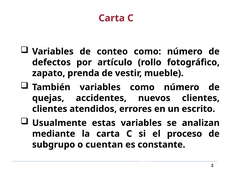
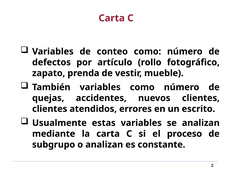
o cuentan: cuentan -> analizan
